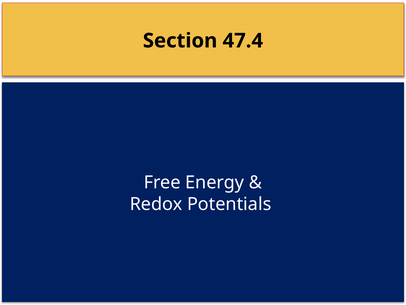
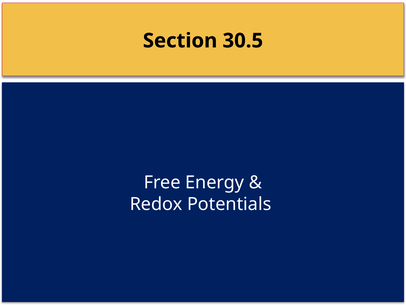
47.4: 47.4 -> 30.5
